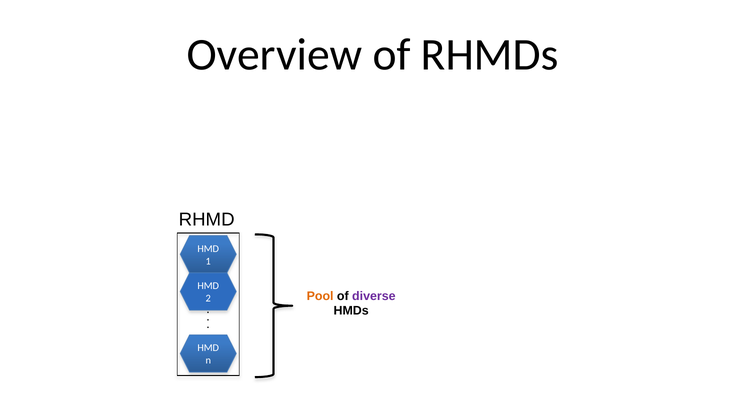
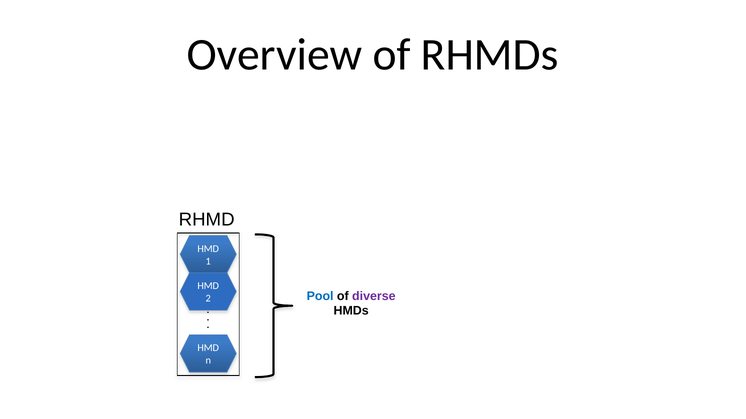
Pool colour: orange -> blue
